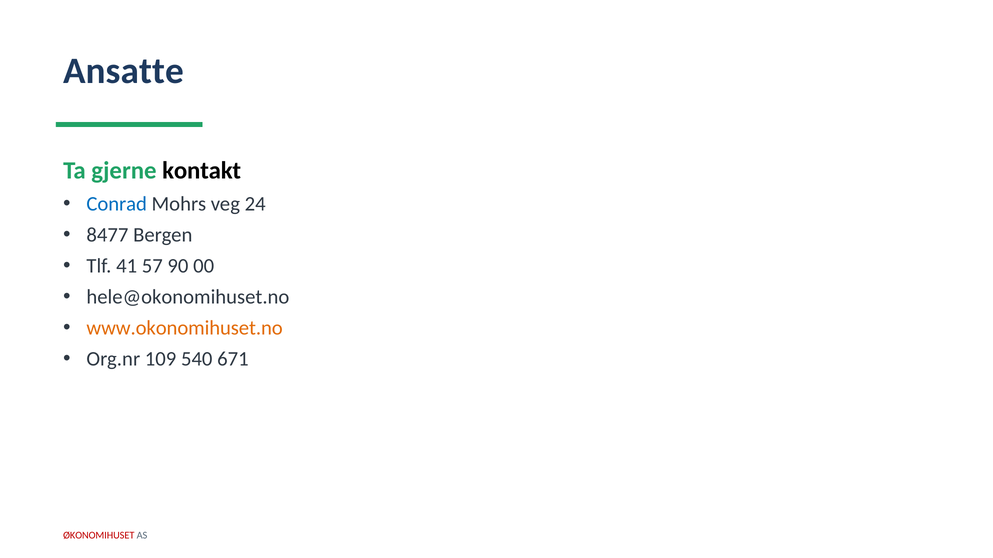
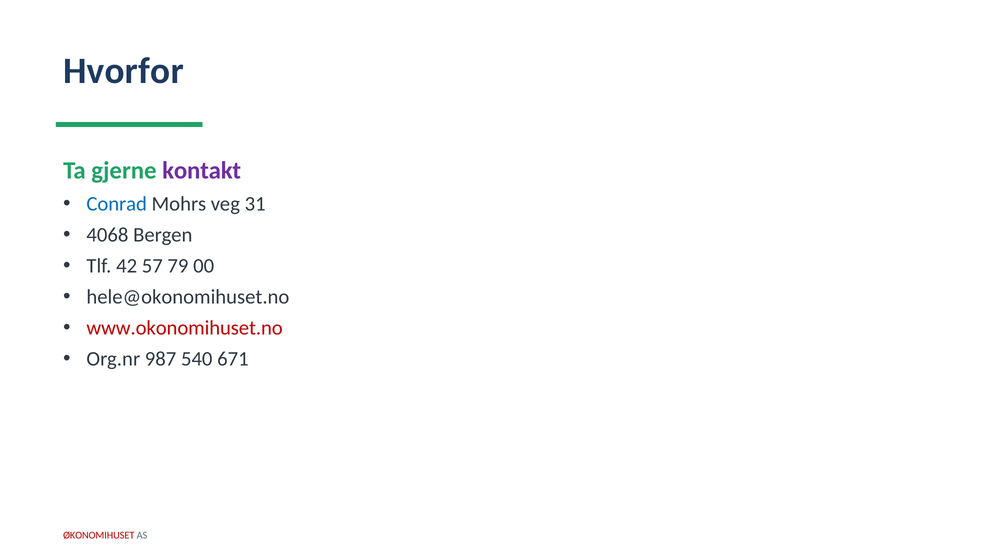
Ansatte: Ansatte -> Hvorfor
kontakt colour: black -> purple
24: 24 -> 31
8477: 8477 -> 4068
41: 41 -> 42
90: 90 -> 79
www.okonomihuset.no colour: orange -> red
109: 109 -> 987
